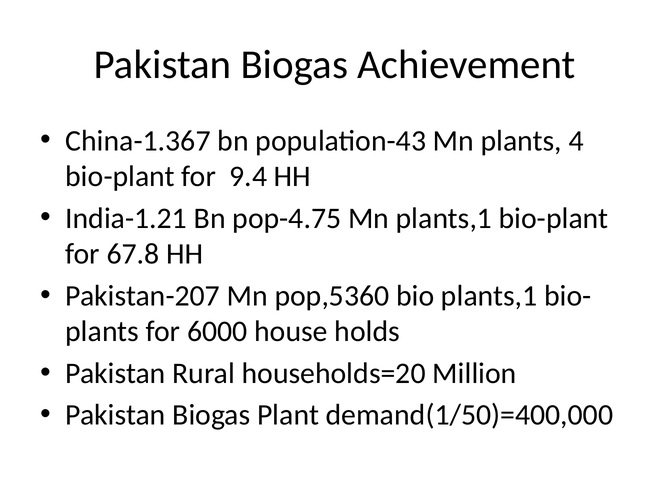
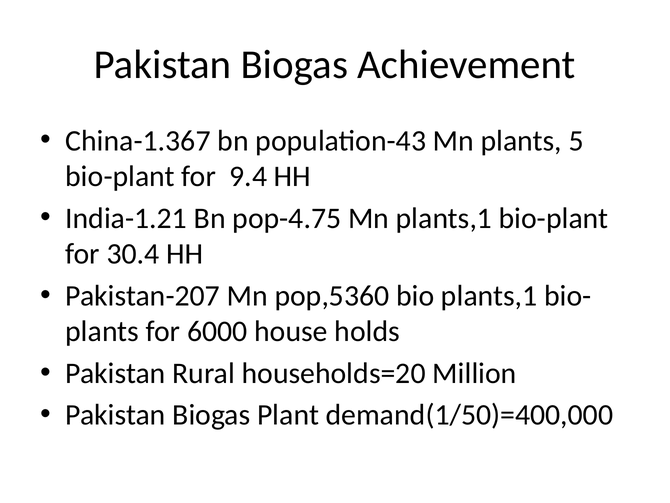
4: 4 -> 5
67.8: 67.8 -> 30.4
